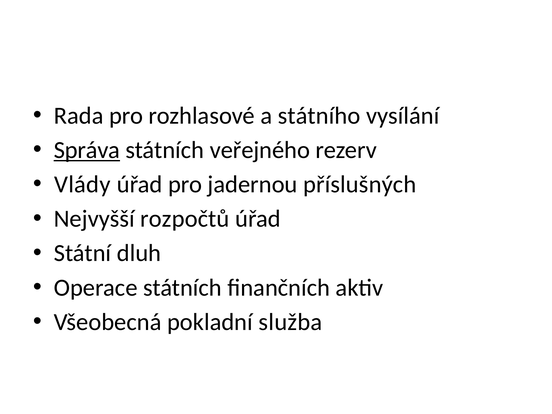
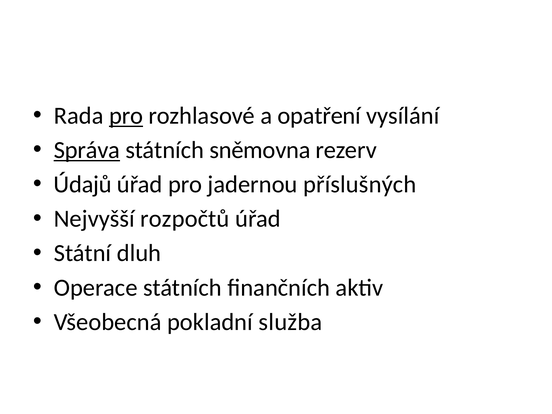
pro at (126, 116) underline: none -> present
státního: státního -> opatření
veřejného: veřejného -> sněmovna
Vlády: Vlády -> Údajů
